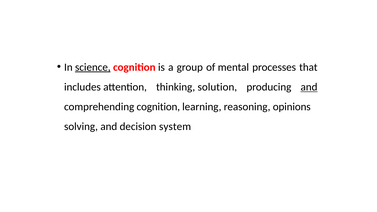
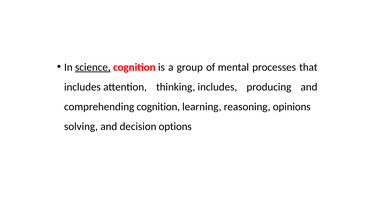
thinking solution: solution -> includes
and at (309, 87) underline: present -> none
system: system -> options
